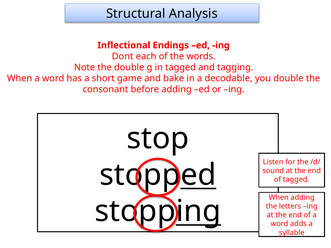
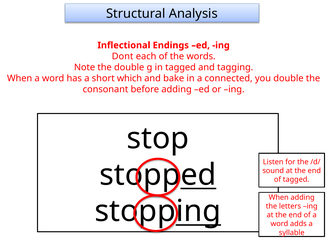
game: game -> which
decodable: decodable -> connected
